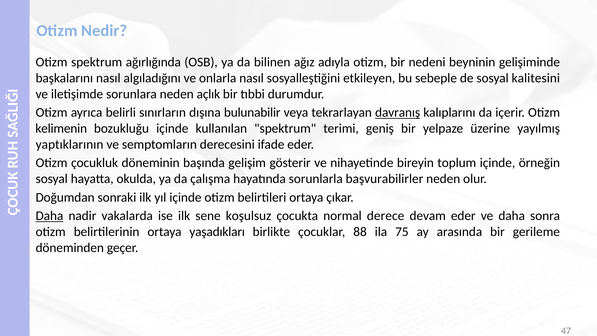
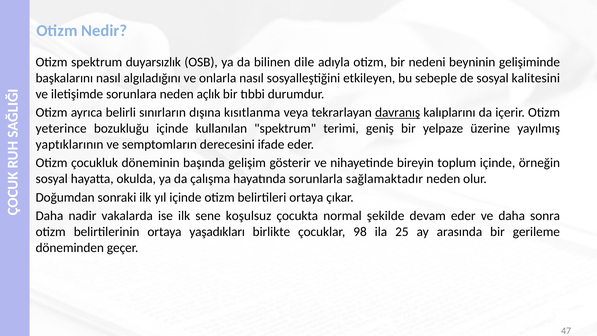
ağırlığında: ağırlığında -> duyarsızlık
ağız: ağız -> dile
bulunabilir: bulunabilir -> kısıtlanma
kelimenin: kelimenin -> yeterince
başvurabilirler: başvurabilirler -> sağlamaktadır
Daha at (49, 216) underline: present -> none
derece: derece -> şekilde
88: 88 -> 98
75: 75 -> 25
